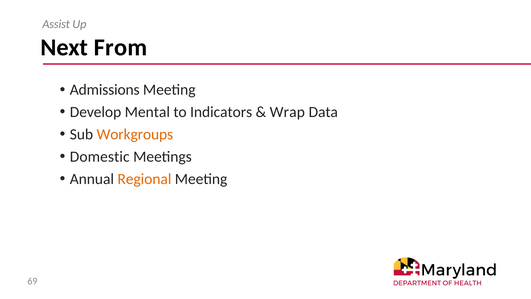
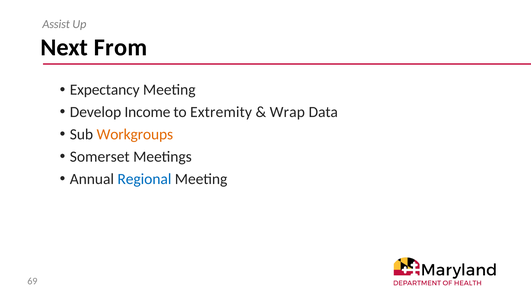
Admissions: Admissions -> Expectancy
Mental: Mental -> Income
Indicators: Indicators -> Extremity
Domestic: Domestic -> Somerset
Regional colour: orange -> blue
